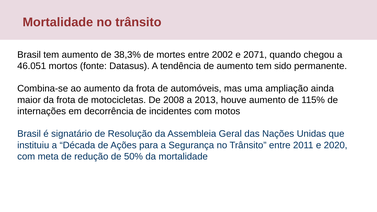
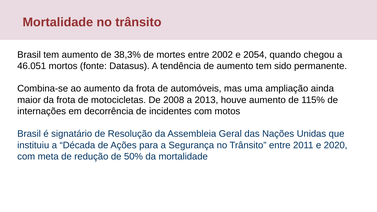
2071: 2071 -> 2054
